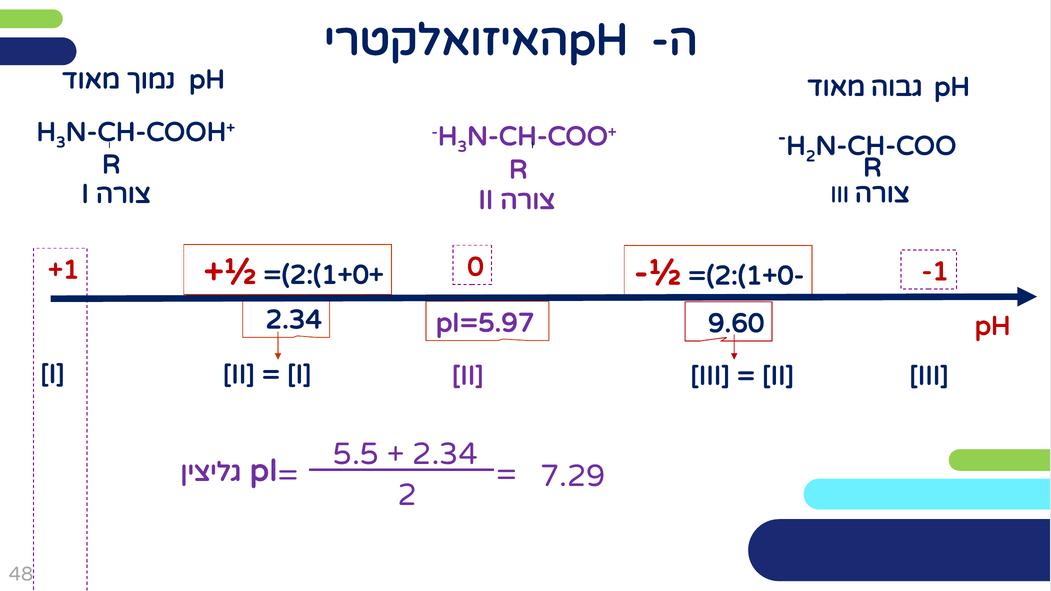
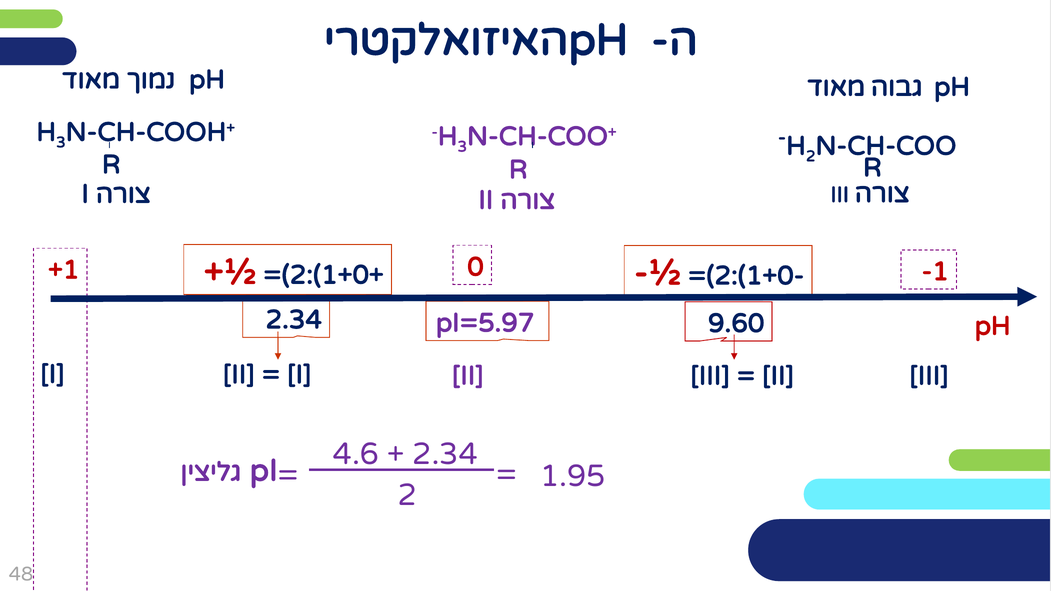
5.5: 5.5 -> 4.6
7.29: 7.29 -> 1.95
